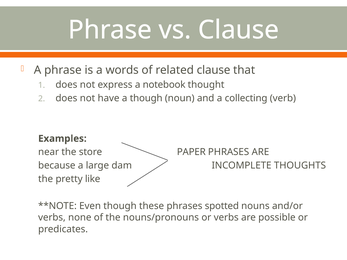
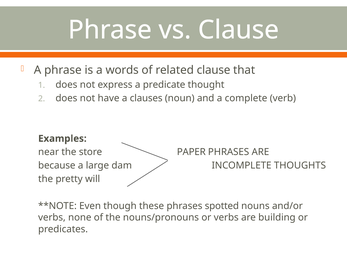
notebook: notebook -> predicate
a though: though -> clauses
collecting: collecting -> complete
like: like -> will
possible: possible -> building
